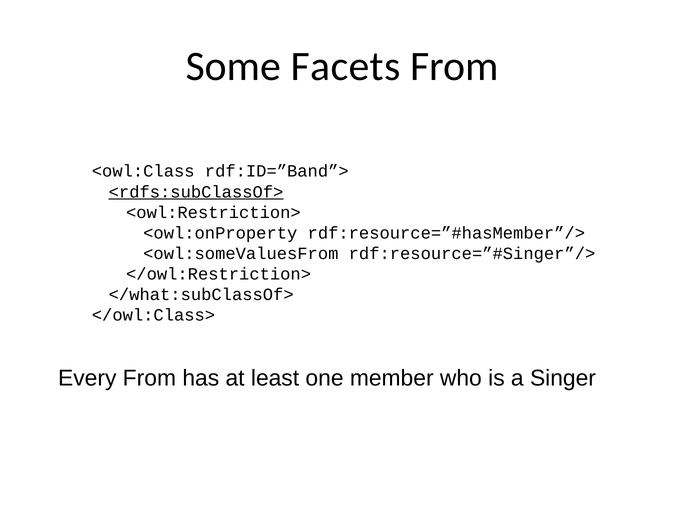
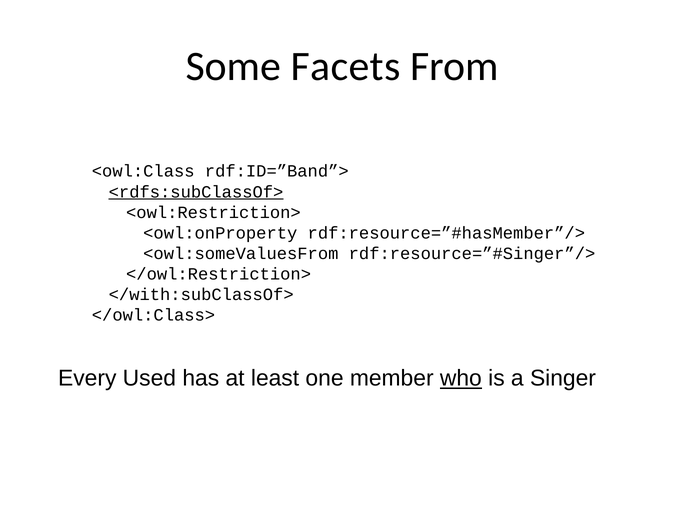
</what:subClassOf>: </what:subClassOf> -> </with:subClassOf>
Every From: From -> Used
who underline: none -> present
